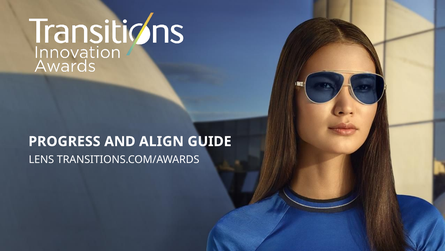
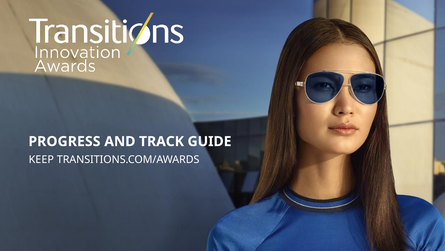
ALIGN: ALIGN -> TRACK
LENS: LENS -> KEEP
